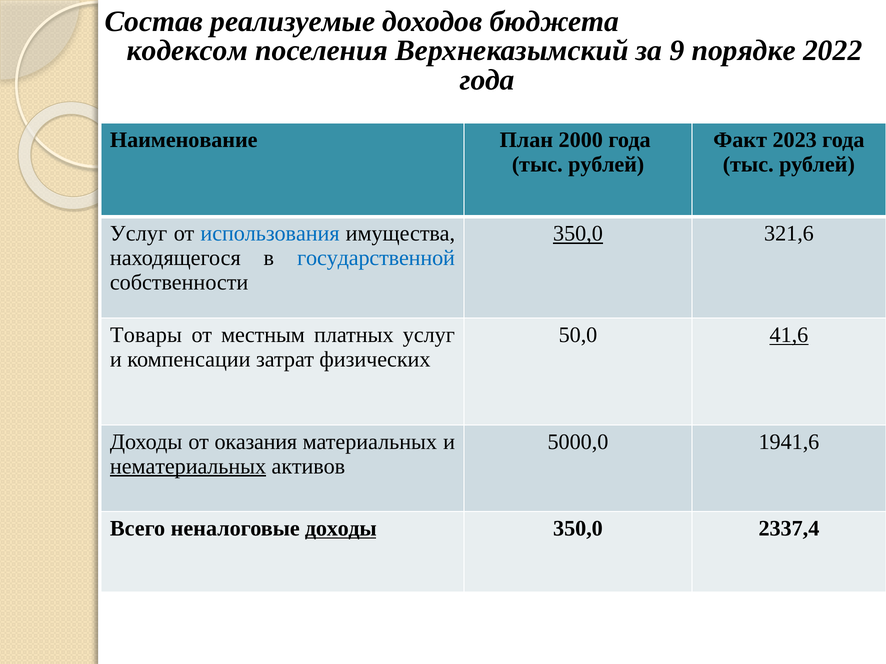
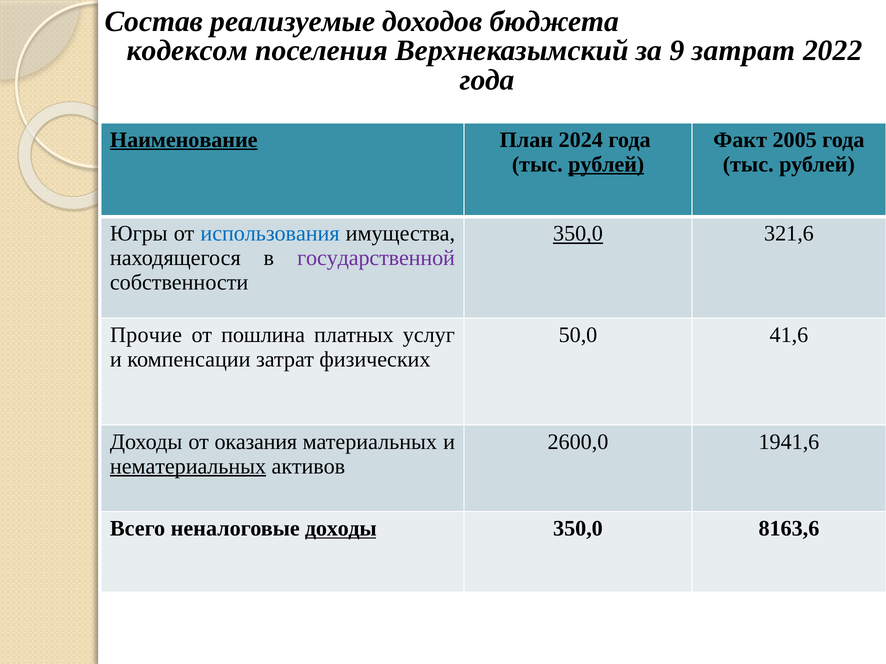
9 порядке: порядке -> затрат
Наименование underline: none -> present
2000: 2000 -> 2024
2023: 2023 -> 2005
рублей at (606, 164) underline: none -> present
Услуг at (139, 234): Услуг -> Югры
государственной colour: blue -> purple
Товары: Товары -> Прочие
местным: местным -> пошлина
41,6 underline: present -> none
5000,0: 5000,0 -> 2600,0
2337,4: 2337,4 -> 8163,6
